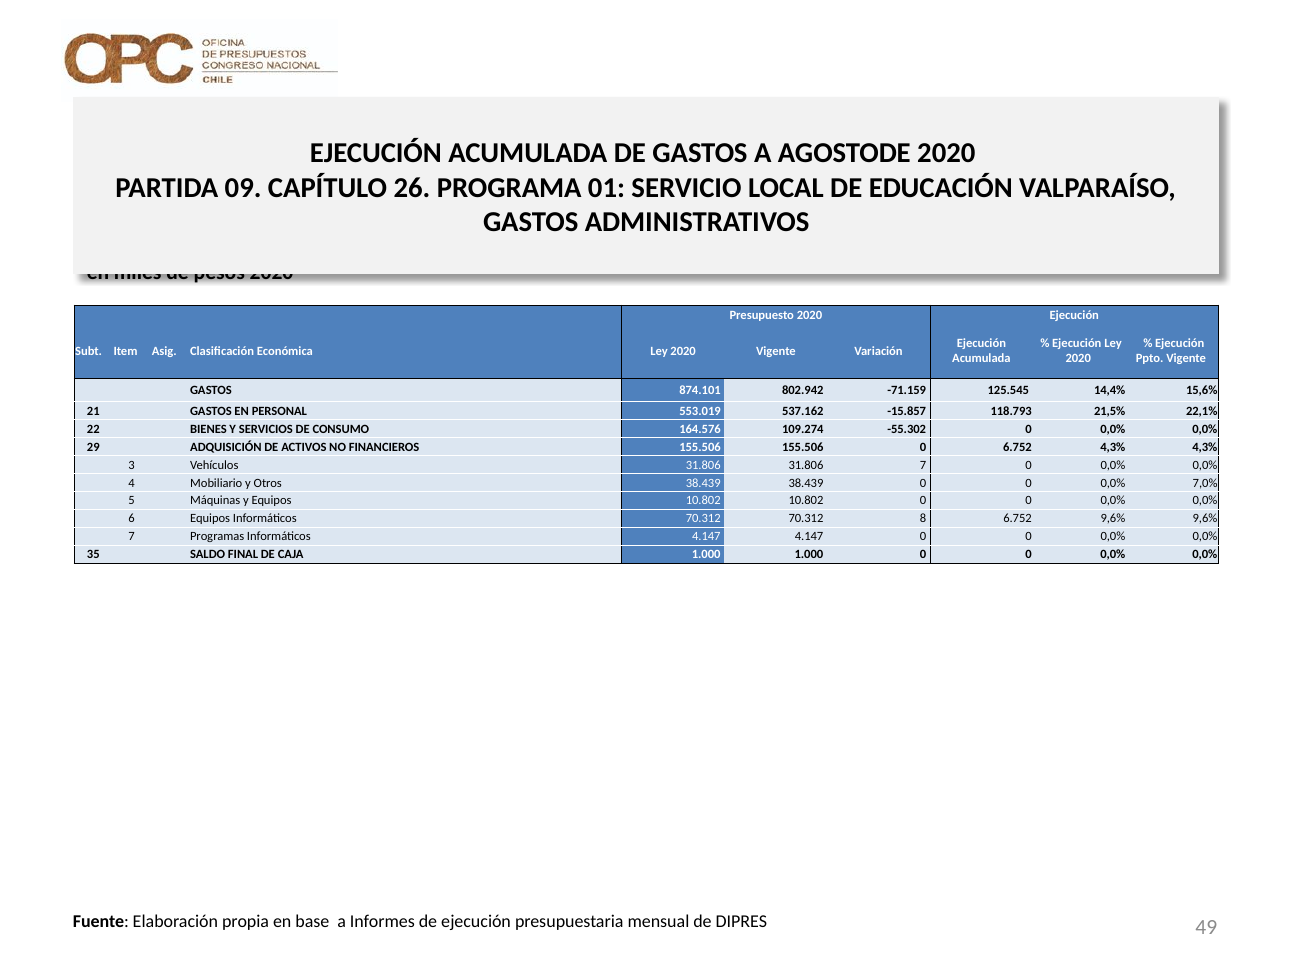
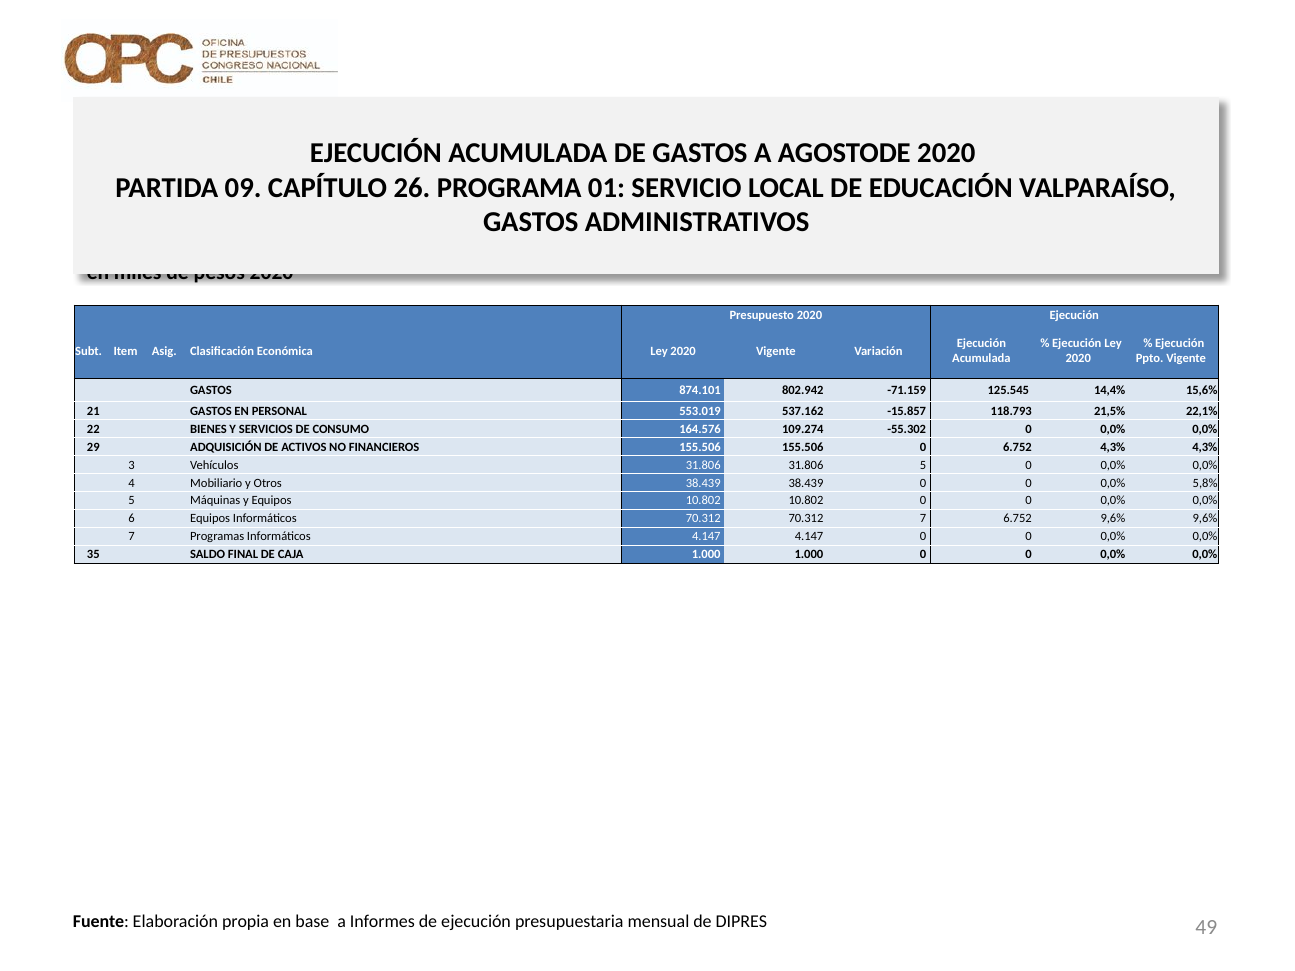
31.806 7: 7 -> 5
7,0%: 7,0% -> 5,8%
70.312 8: 8 -> 7
